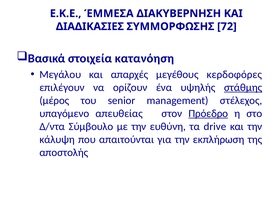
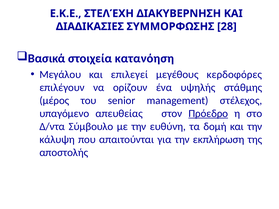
ΈΜΜΕΣΑ: ΈΜΜΕΣΑ -> ΣΤΕΛΈΧΗ
72: 72 -> 28
απαρχές: απαρχές -> επιλεγεί
στάθμης underline: present -> none
drive: drive -> δομή
